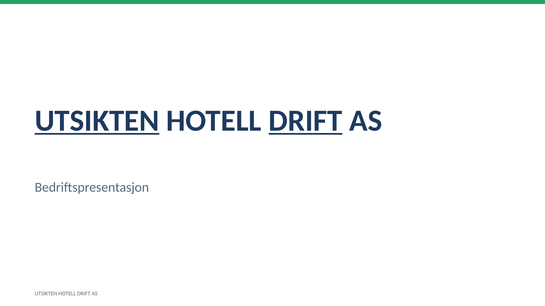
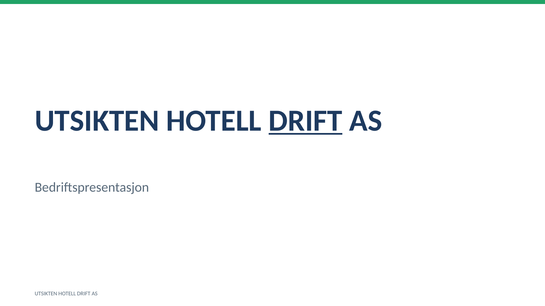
UTSIKTEN at (97, 121) underline: present -> none
